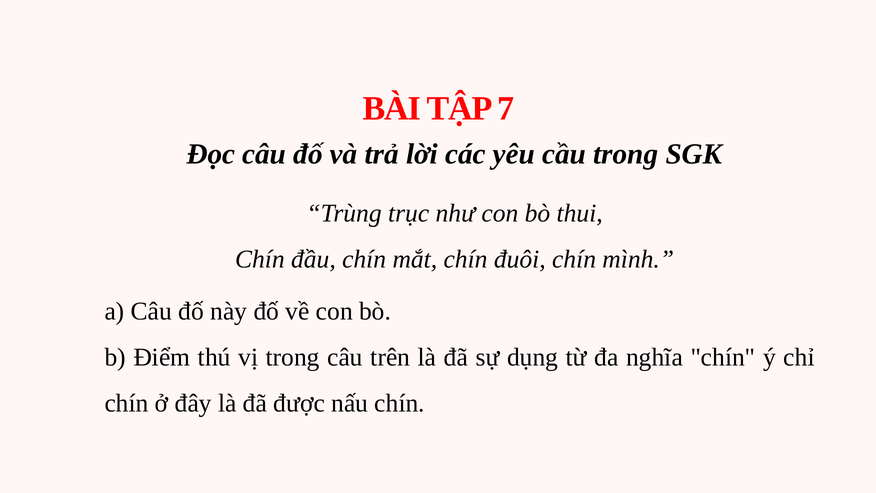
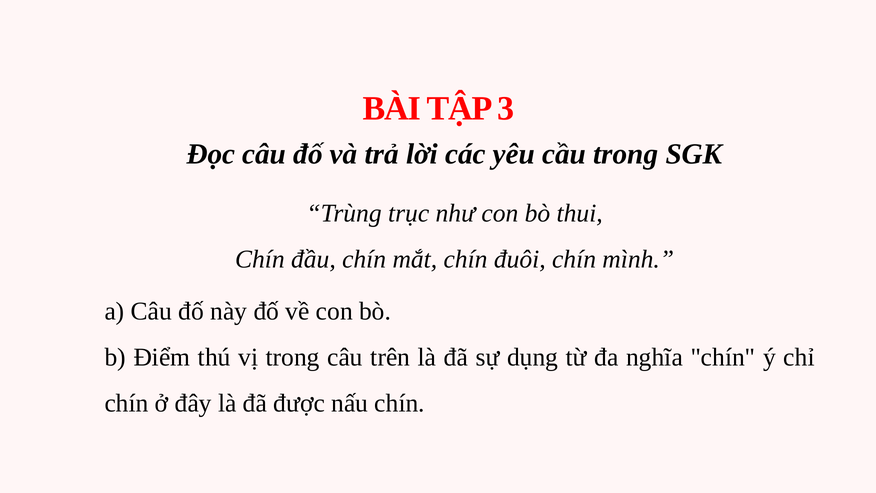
7: 7 -> 3
